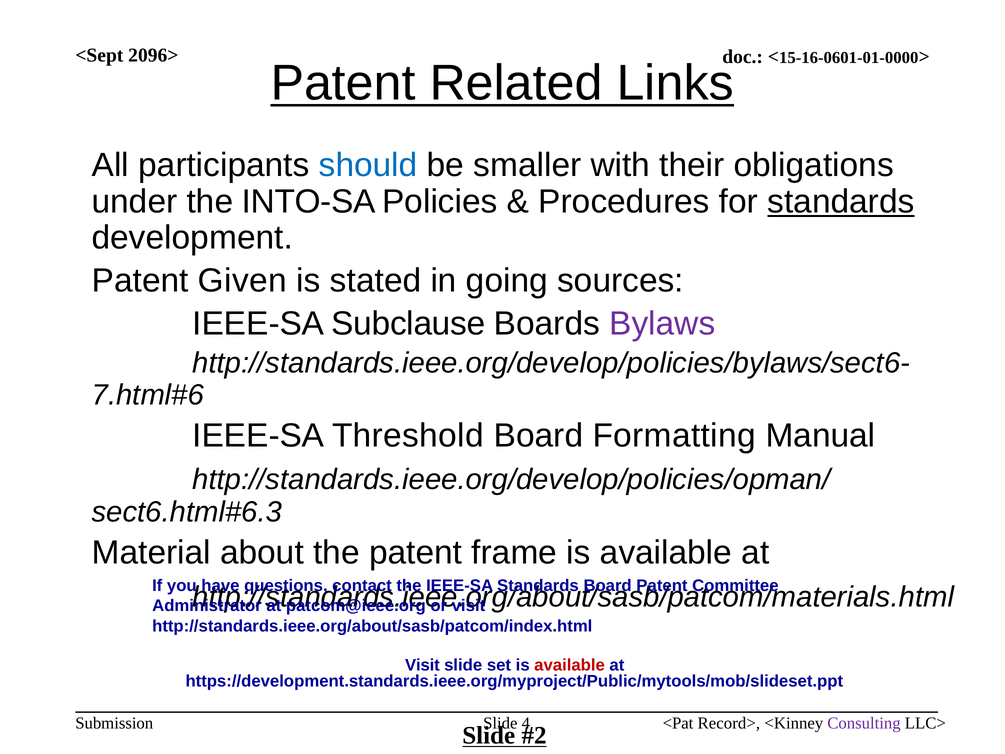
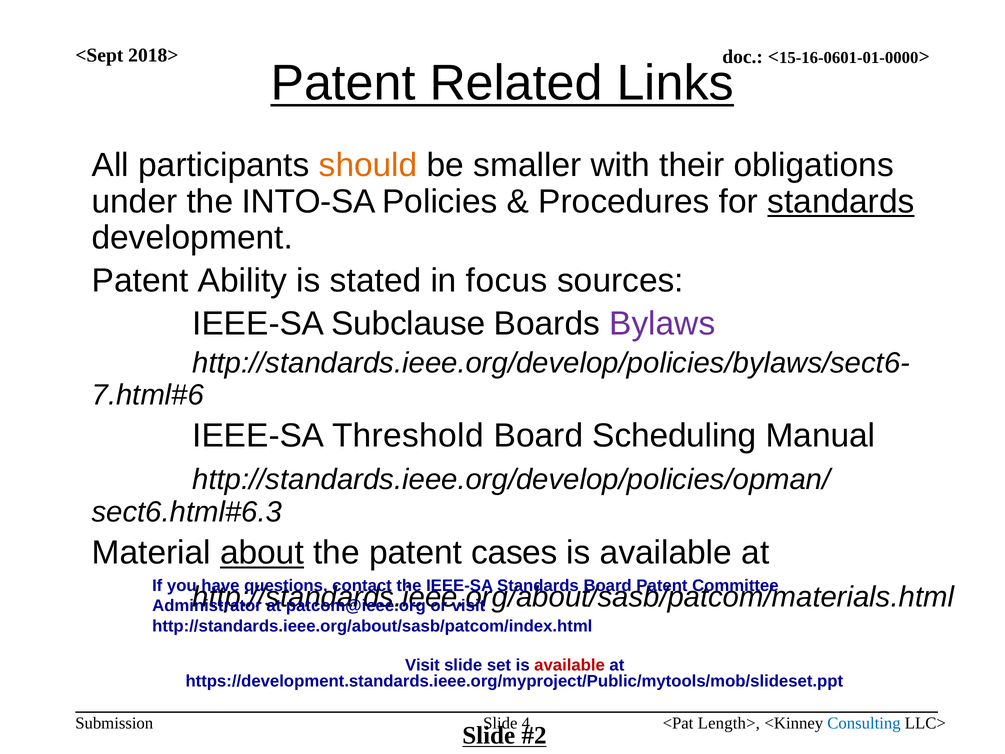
2096>: 2096> -> 2018>
should colour: blue -> orange
Given: Given -> Ability
going: going -> focus
Formatting: Formatting -> Scheduling
about underline: none -> present
frame: frame -> cases
Record>: Record> -> Length>
Consulting colour: purple -> blue
